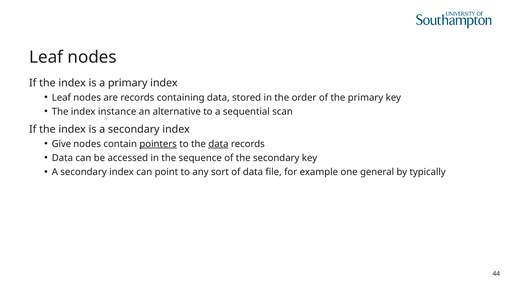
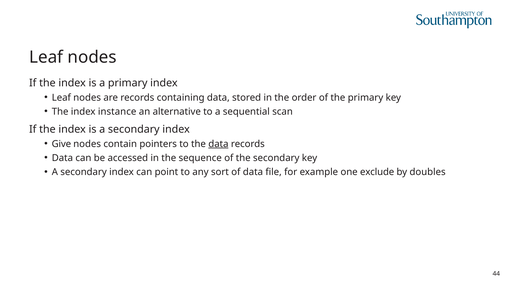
pointers underline: present -> none
general: general -> exclude
typically: typically -> doubles
